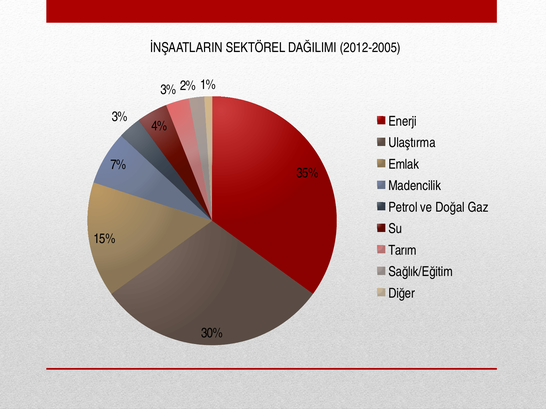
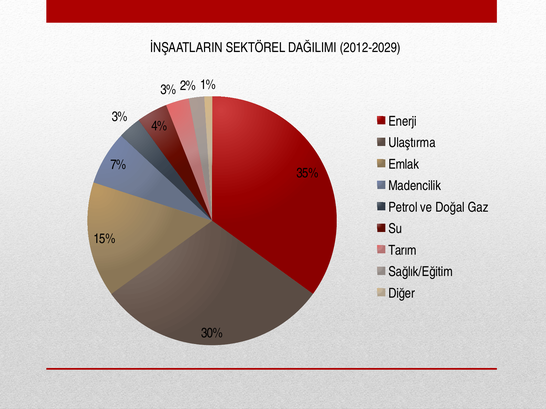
2012-2005: 2012-2005 -> 2012-2029
